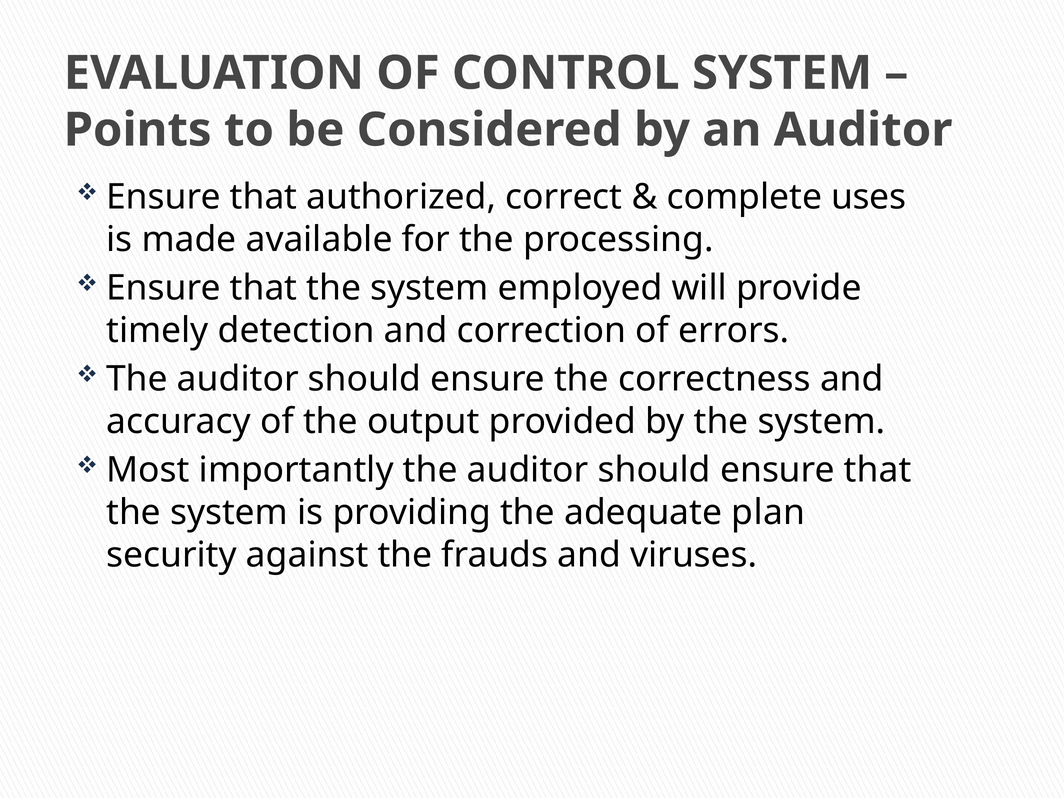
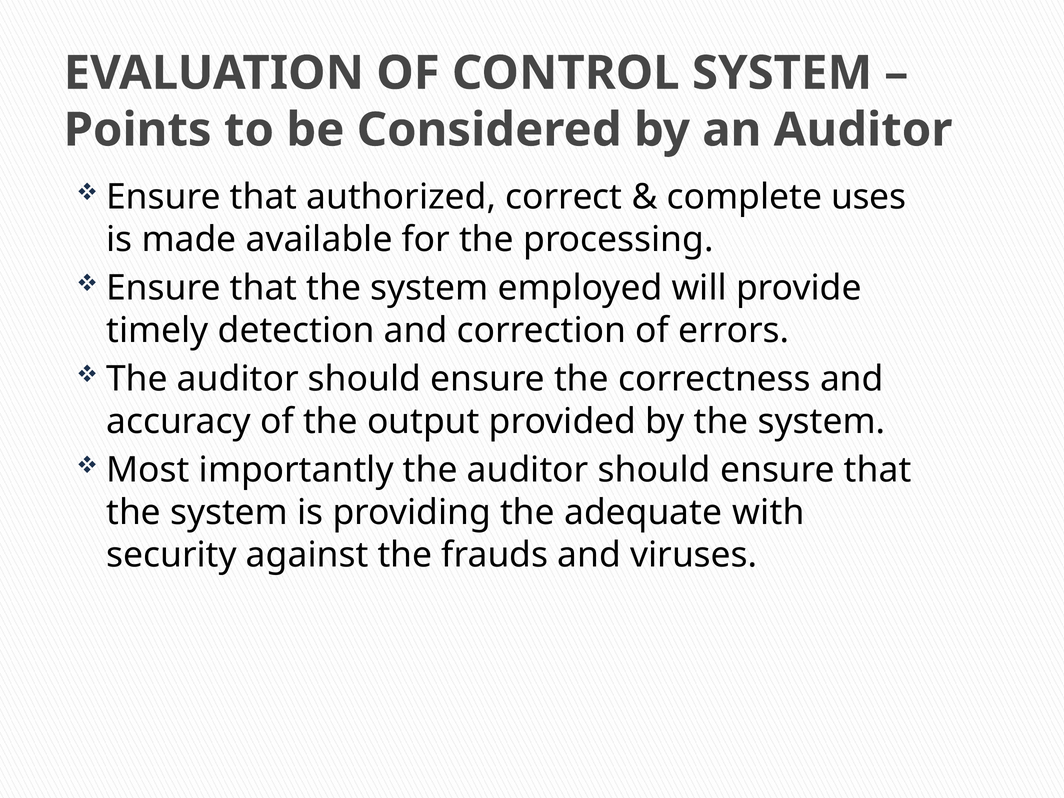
plan: plan -> with
